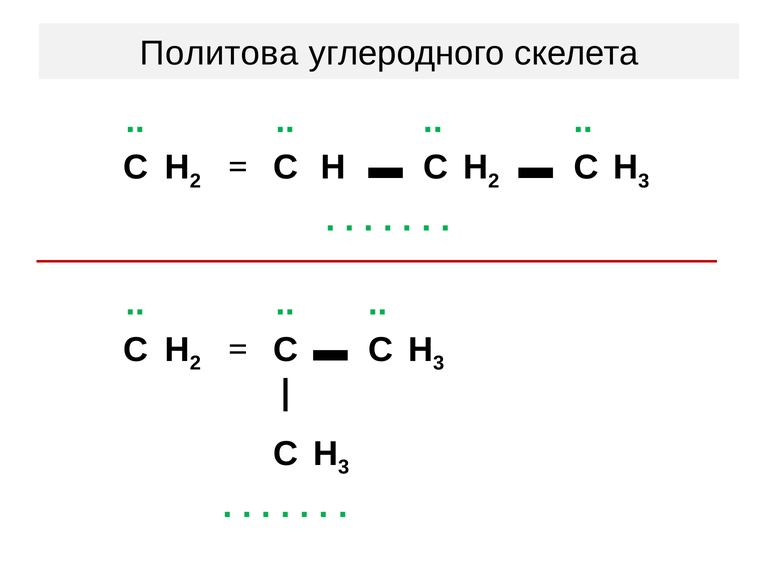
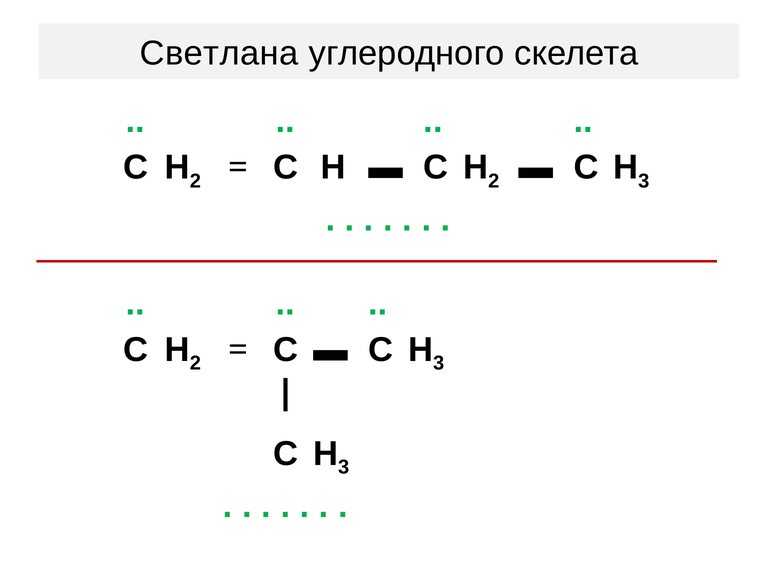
Политова: Политова -> Светлана
